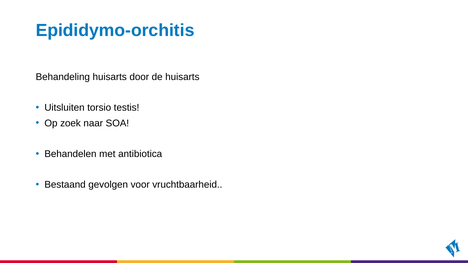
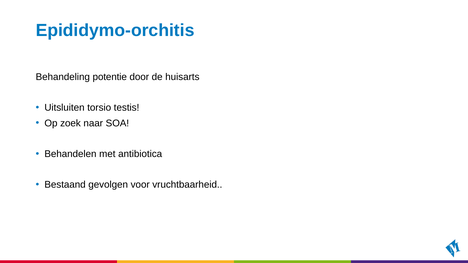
Behandeling huisarts: huisarts -> potentie
